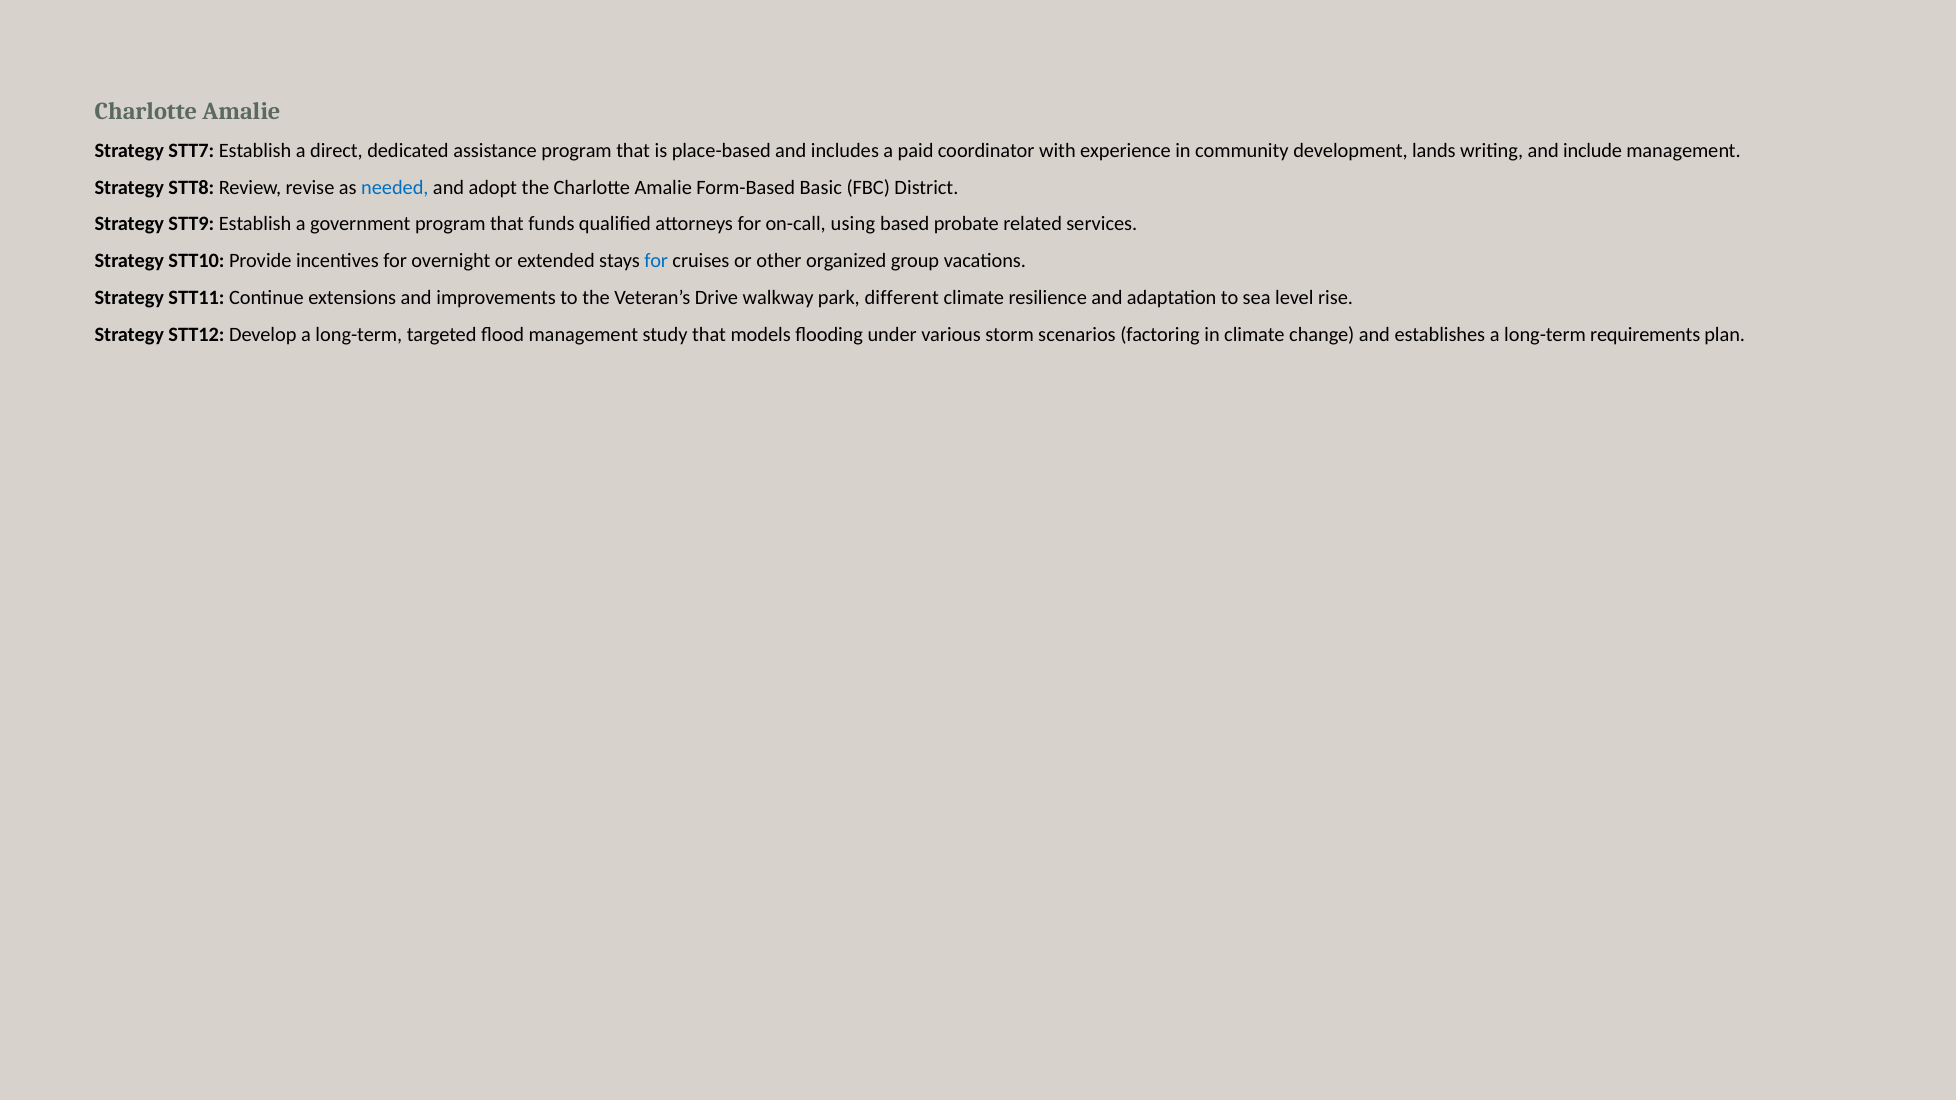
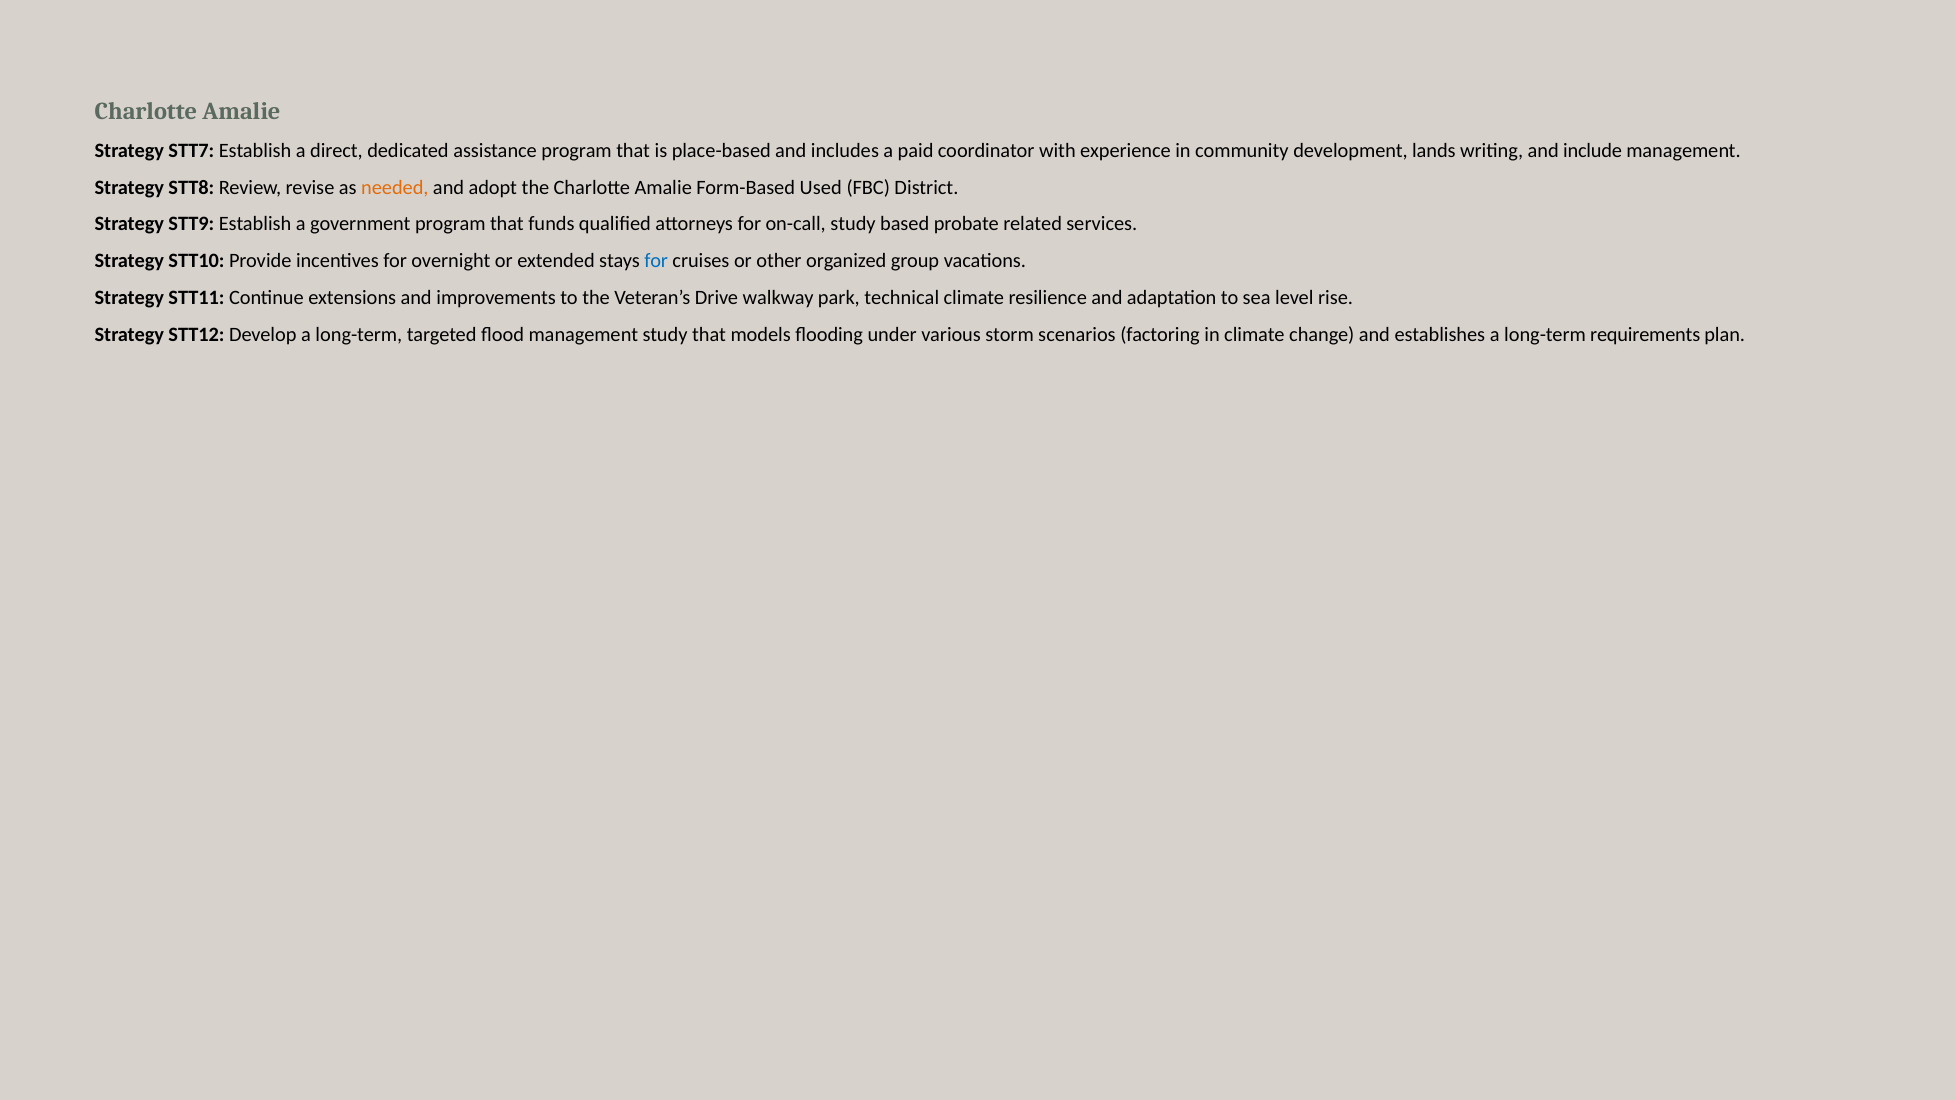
needed colour: blue -> orange
Basic: Basic -> Used
on-call using: using -> study
different: different -> technical
